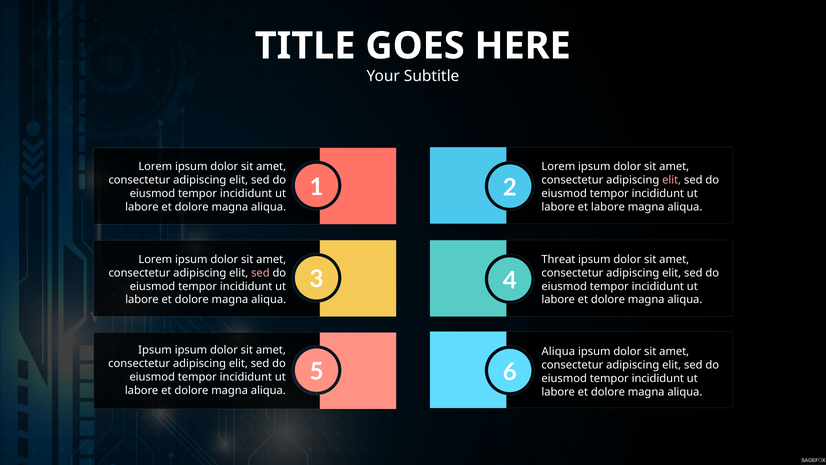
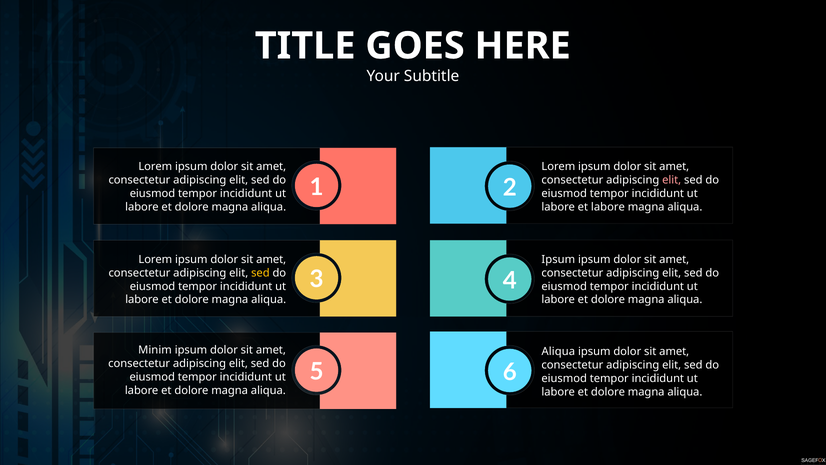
Threat at (558, 259): Threat -> Ipsum
sed at (260, 273) colour: pink -> yellow
Ipsum at (155, 350): Ipsum -> Minim
